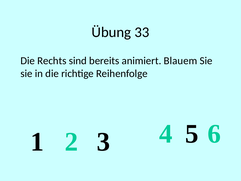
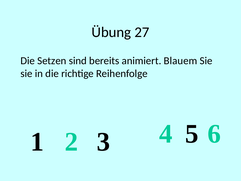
33: 33 -> 27
Rechts: Rechts -> Setzen
